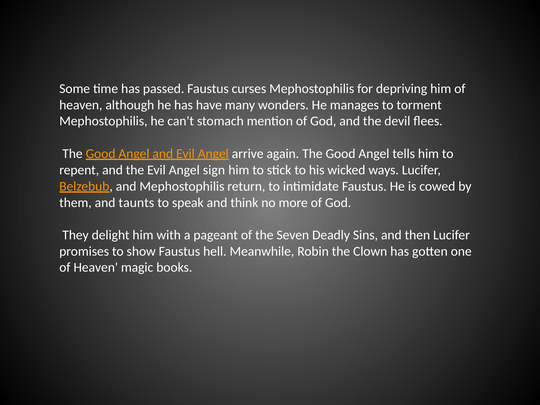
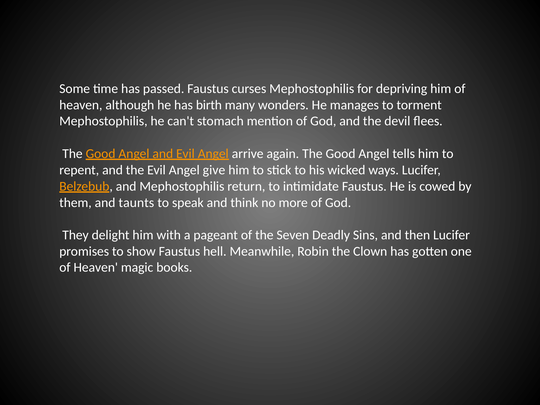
have: have -> birth
sign: sign -> give
